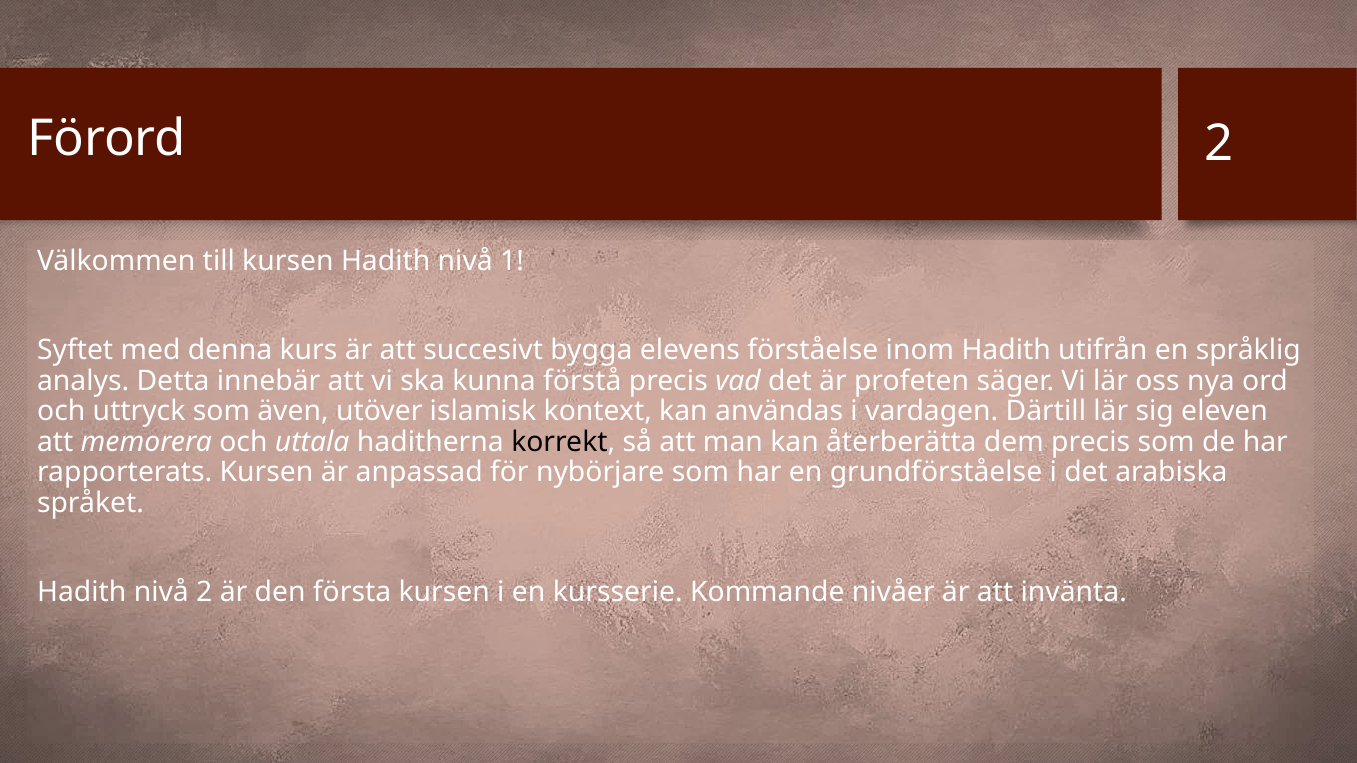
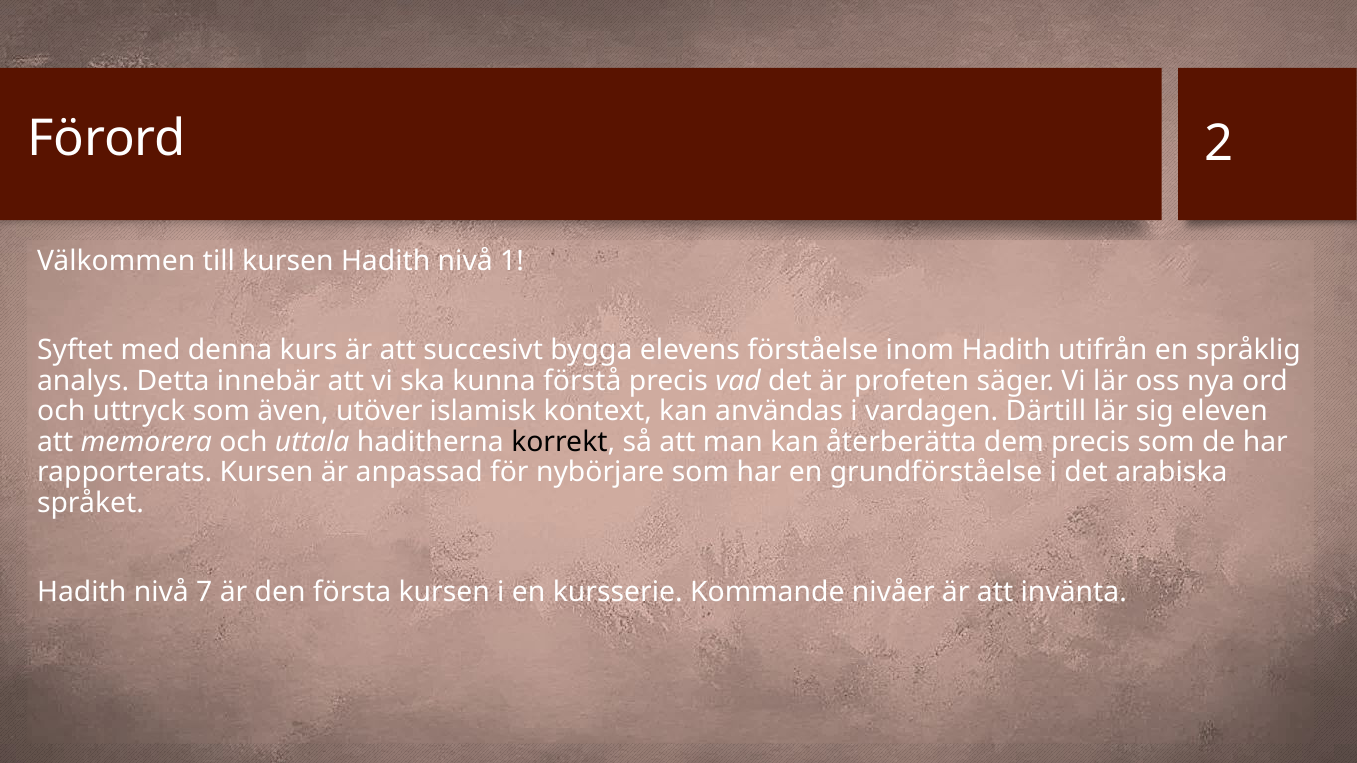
nivå 2: 2 -> 7
